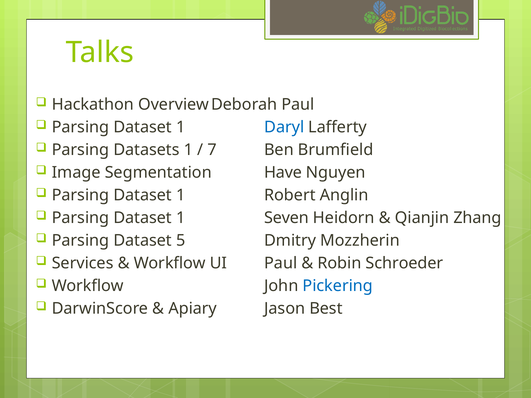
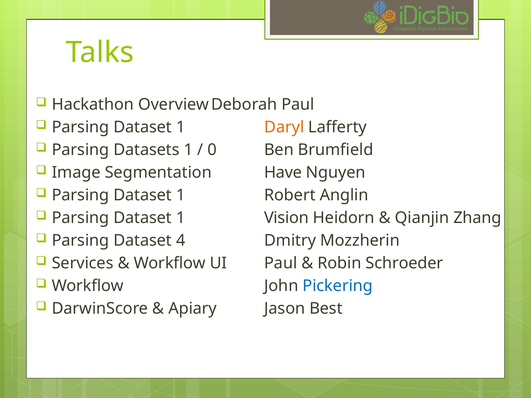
Daryl colour: blue -> orange
7: 7 -> 0
Seven: Seven -> Vision
5: 5 -> 4
